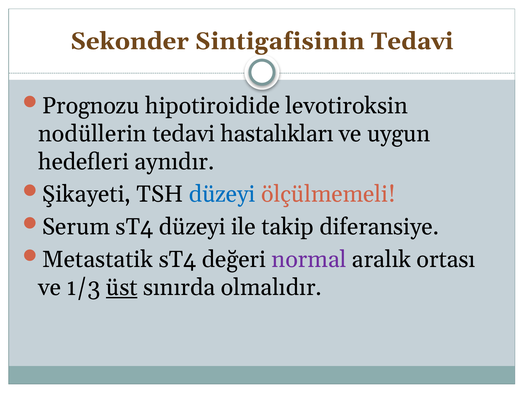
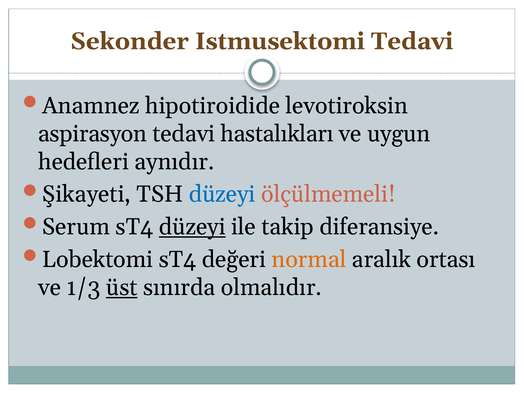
Sintigafisinin: Sintigafisinin -> Istmusektomi
Prognozu: Prognozu -> Anamnez
nodüllerin: nodüllerin -> aspirasyon
düzeyi at (192, 227) underline: none -> present
Metastatik: Metastatik -> Lobektomi
normal colour: purple -> orange
